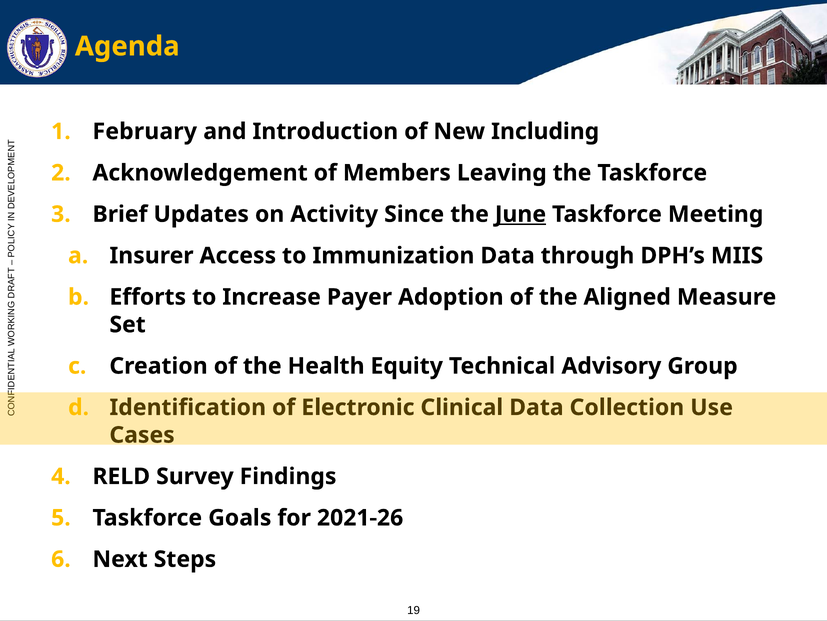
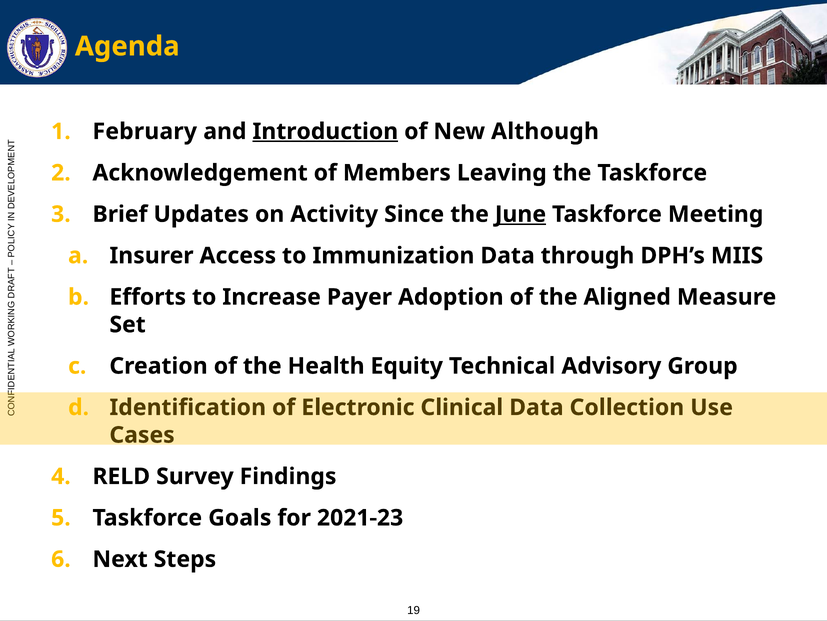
Introduction underline: none -> present
Including: Including -> Although
2021-26: 2021-26 -> 2021-23
